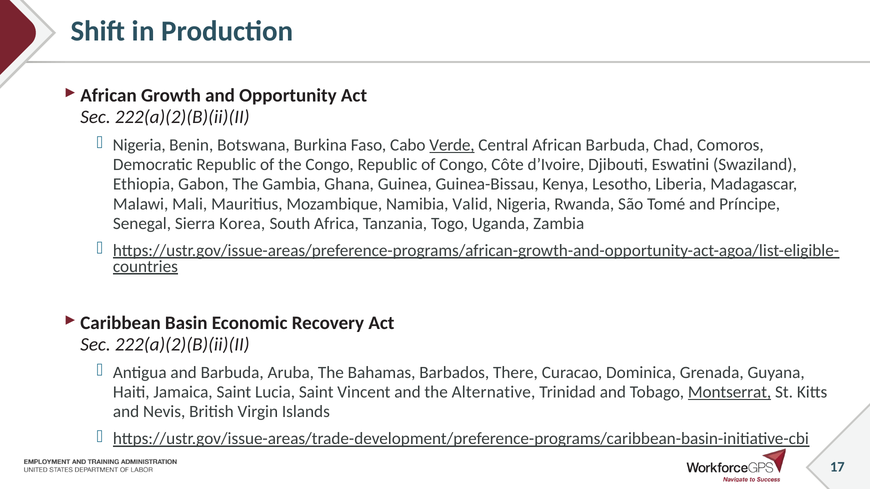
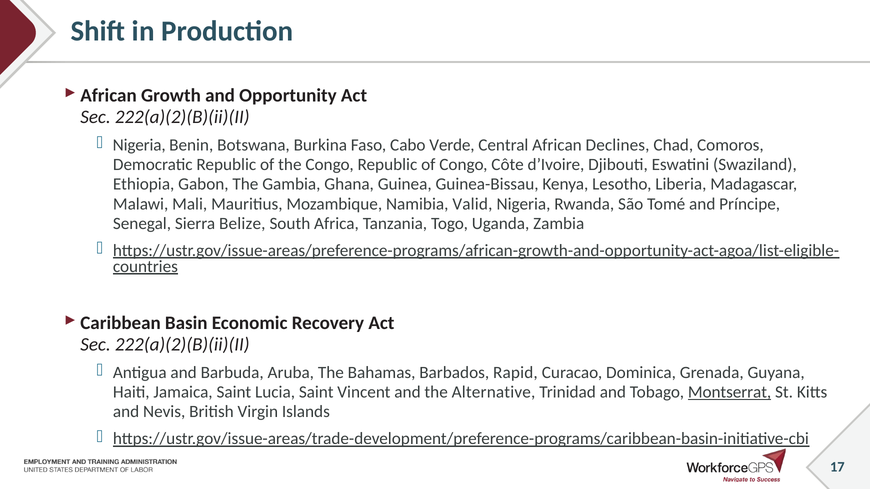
Verde underline: present -> none
African Barbuda: Barbuda -> Declines
Korea: Korea -> Belize
There: There -> Rapid
